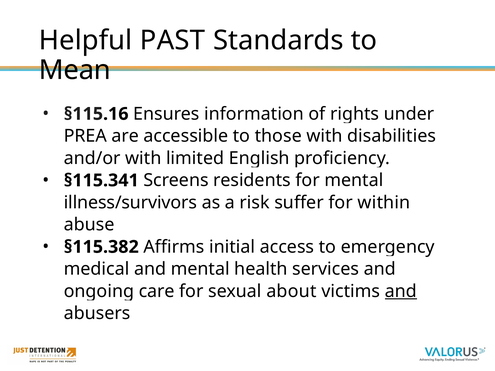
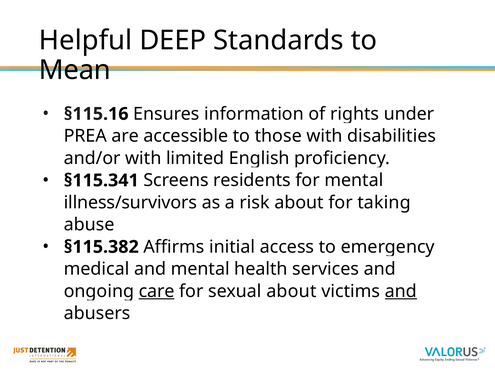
PAST: PAST -> DEEP
risk suffer: suffer -> about
within: within -> taking
care underline: none -> present
